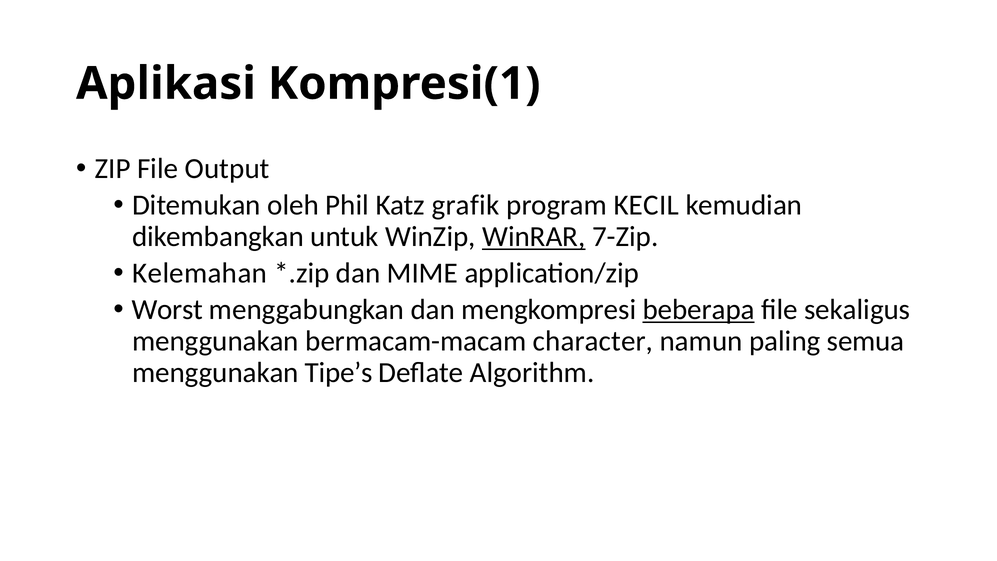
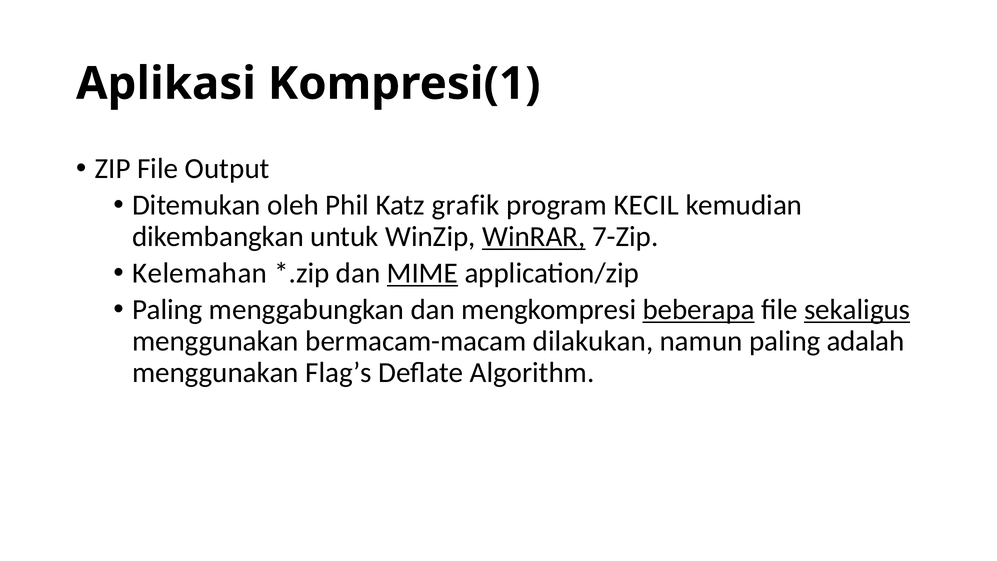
MIME underline: none -> present
Worst at (167, 310): Worst -> Paling
sekaligus underline: none -> present
character: character -> dilakukan
semua: semua -> adalah
Tipe’s: Tipe’s -> Flag’s
